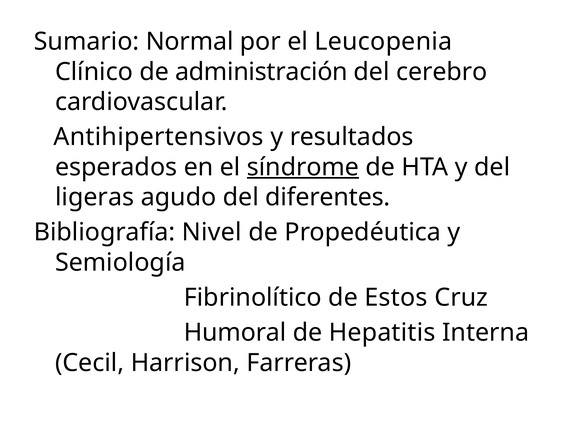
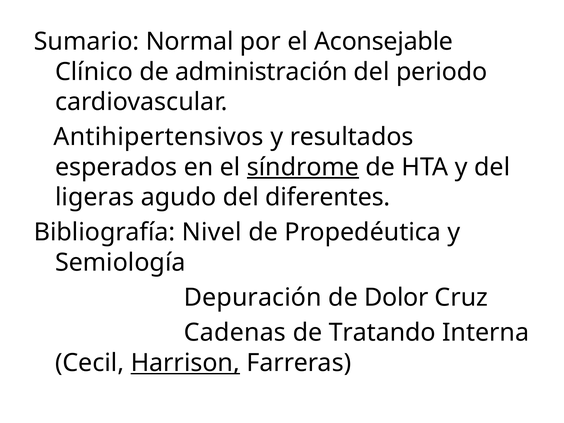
Leucopenia: Leucopenia -> Aconsejable
cerebro: cerebro -> periodo
Fibrinolítico: Fibrinolítico -> Depuración
Estos: Estos -> Dolor
Humoral: Humoral -> Cadenas
Hepatitis: Hepatitis -> Tratando
Harrison underline: none -> present
